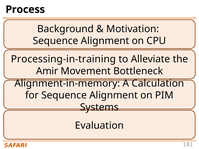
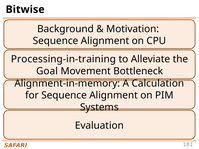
Process: Process -> Bitwise
Amir: Amir -> Goal
